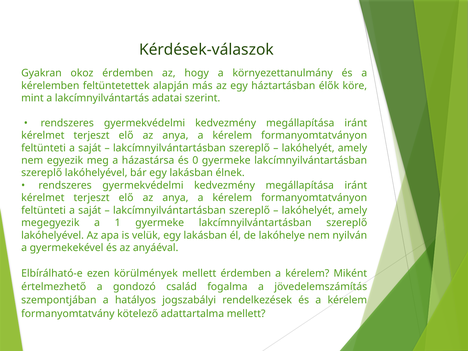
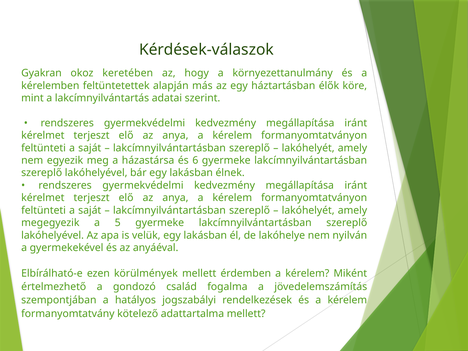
okoz érdemben: érdemben -> keretében
0: 0 -> 6
1: 1 -> 5
